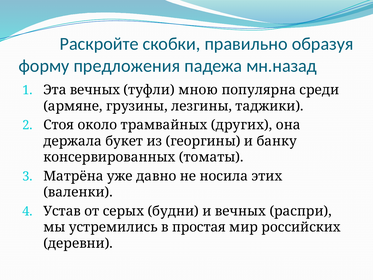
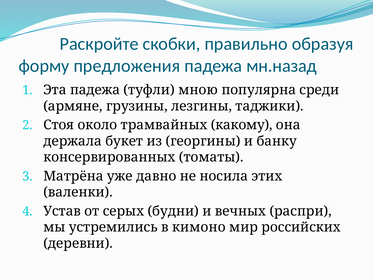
Эта вечных: вечных -> падежа
других: других -> какому
простая: простая -> кимоно
